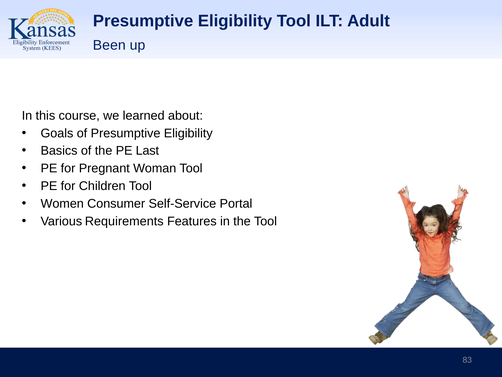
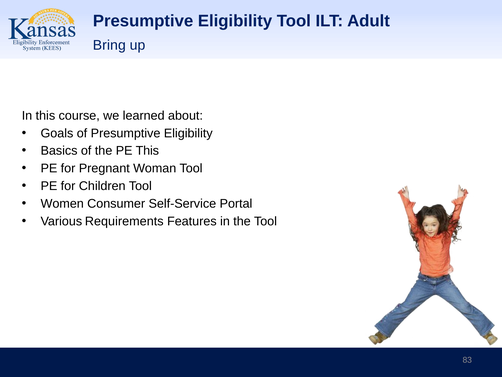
Been: Been -> Bring
PE Last: Last -> This
